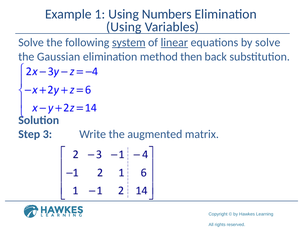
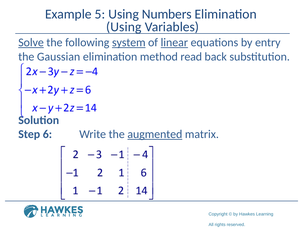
1: 1 -> 5
Solve at (31, 42) underline: none -> present
by solve: solve -> entry
then: then -> read
3: 3 -> 6
augmented underline: none -> present
